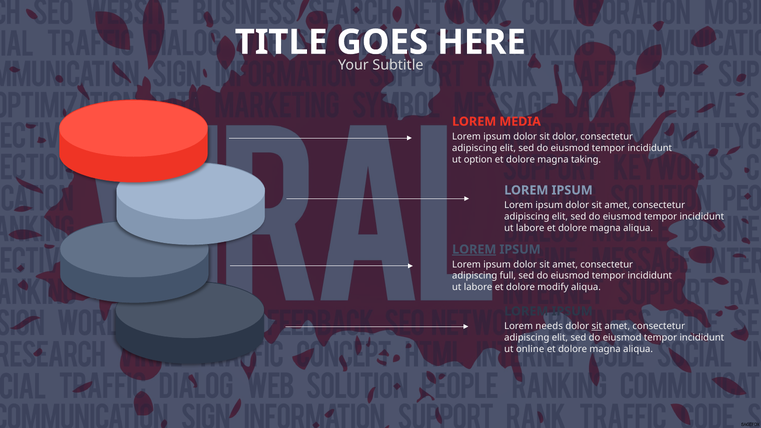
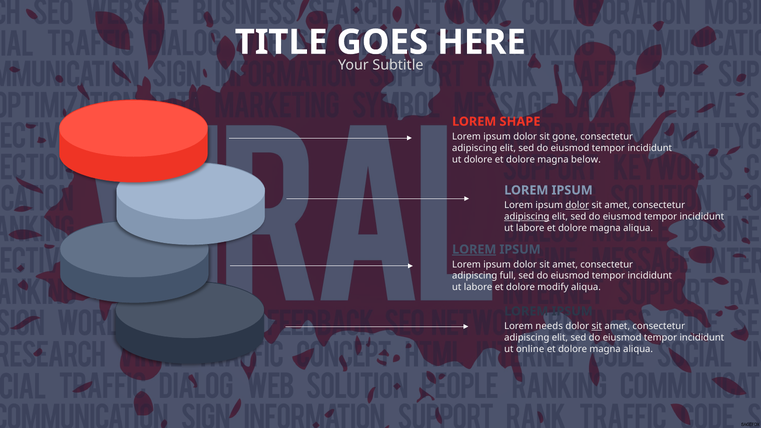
MEDIA: MEDIA -> SHAPE
sit dolor: dolor -> gone
ut option: option -> dolore
taking: taking -> below
dolor at (577, 205) underline: none -> present
adipiscing at (527, 217) underline: none -> present
